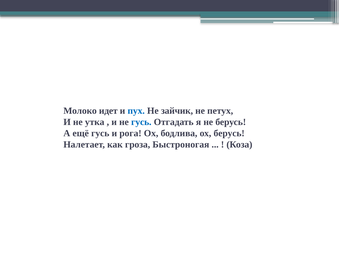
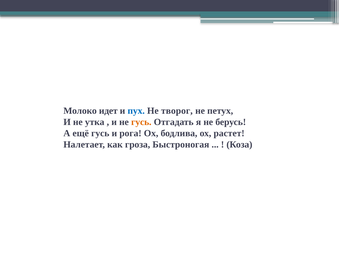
зайчик: зайчик -> творог
гусь at (141, 122) colour: blue -> orange
ох берусь: берусь -> растет
